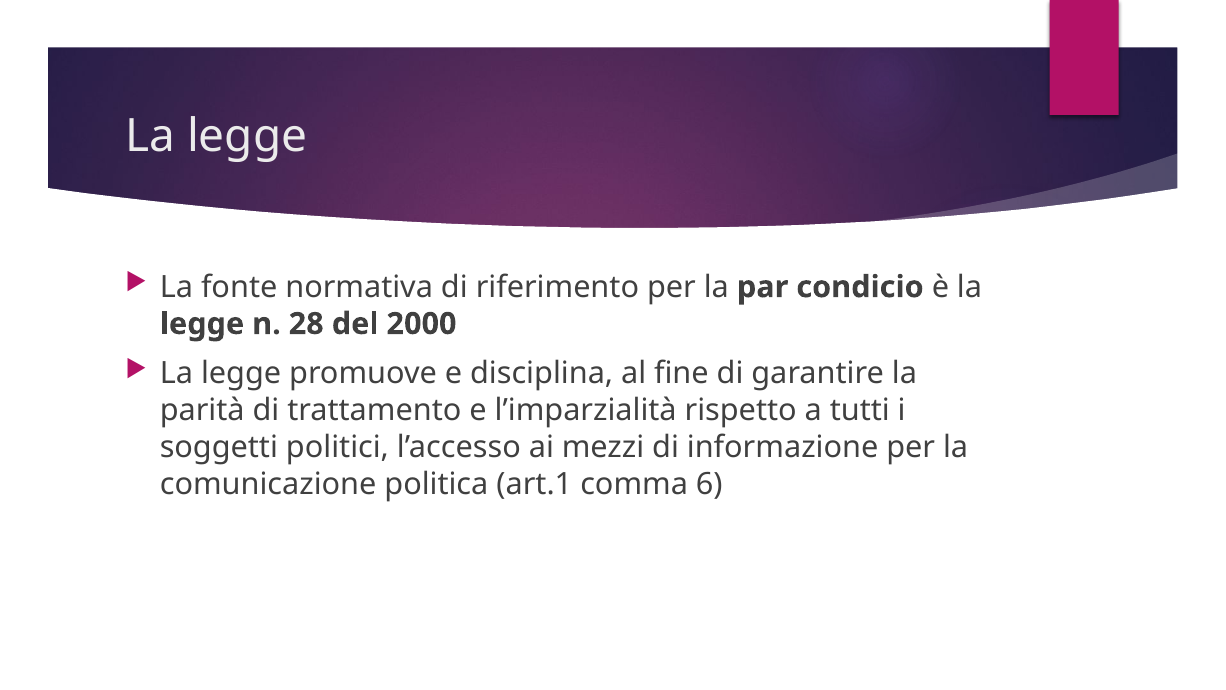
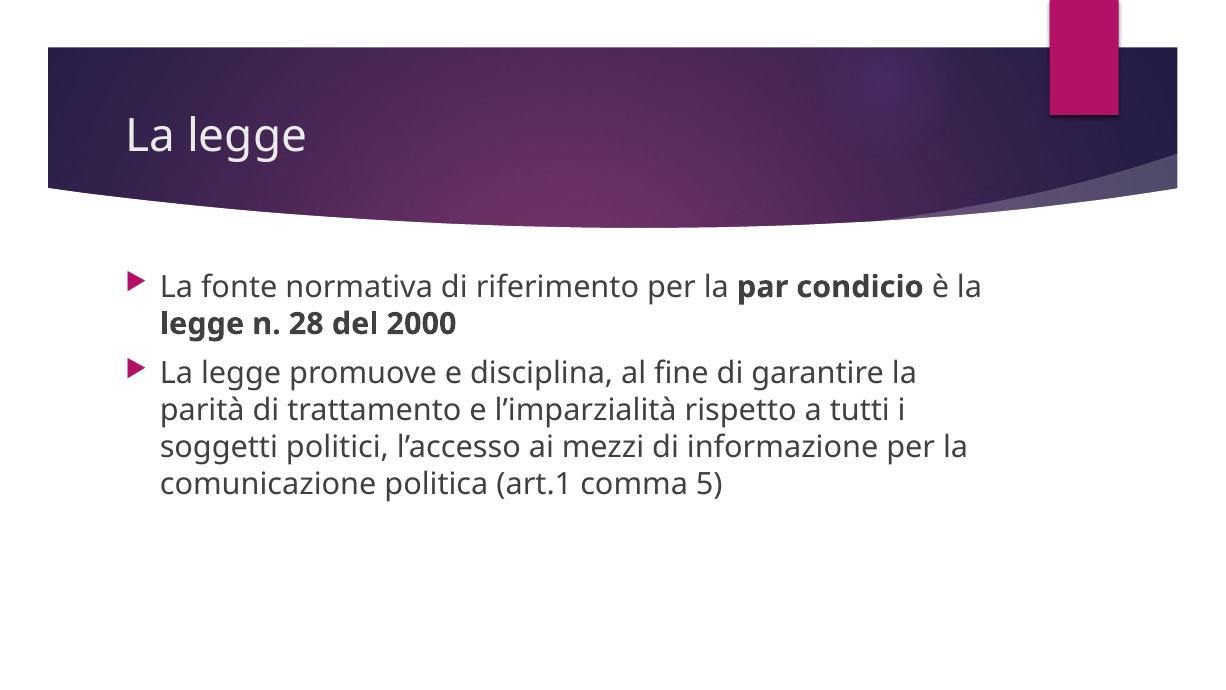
6: 6 -> 5
